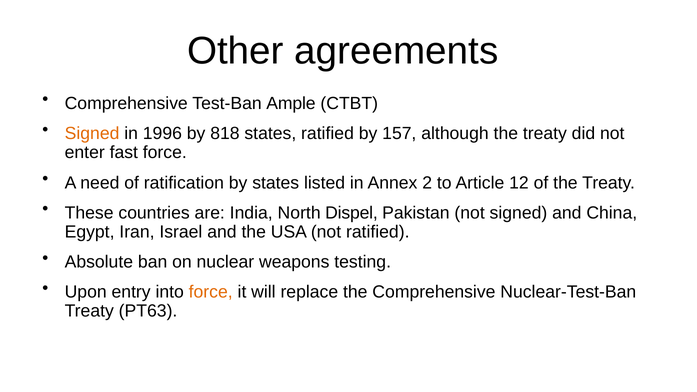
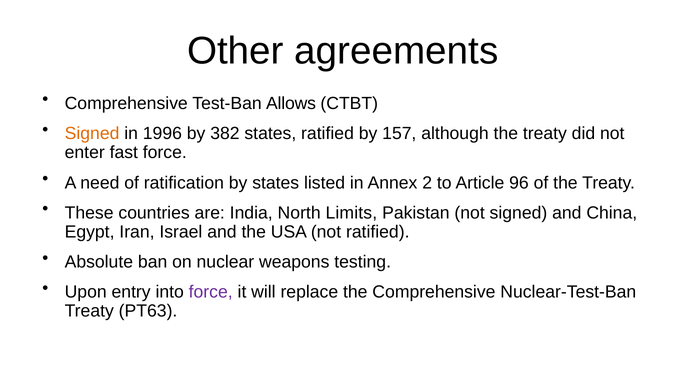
Ample: Ample -> Allows
818: 818 -> 382
12: 12 -> 96
Dispel: Dispel -> Limits
force at (211, 292) colour: orange -> purple
